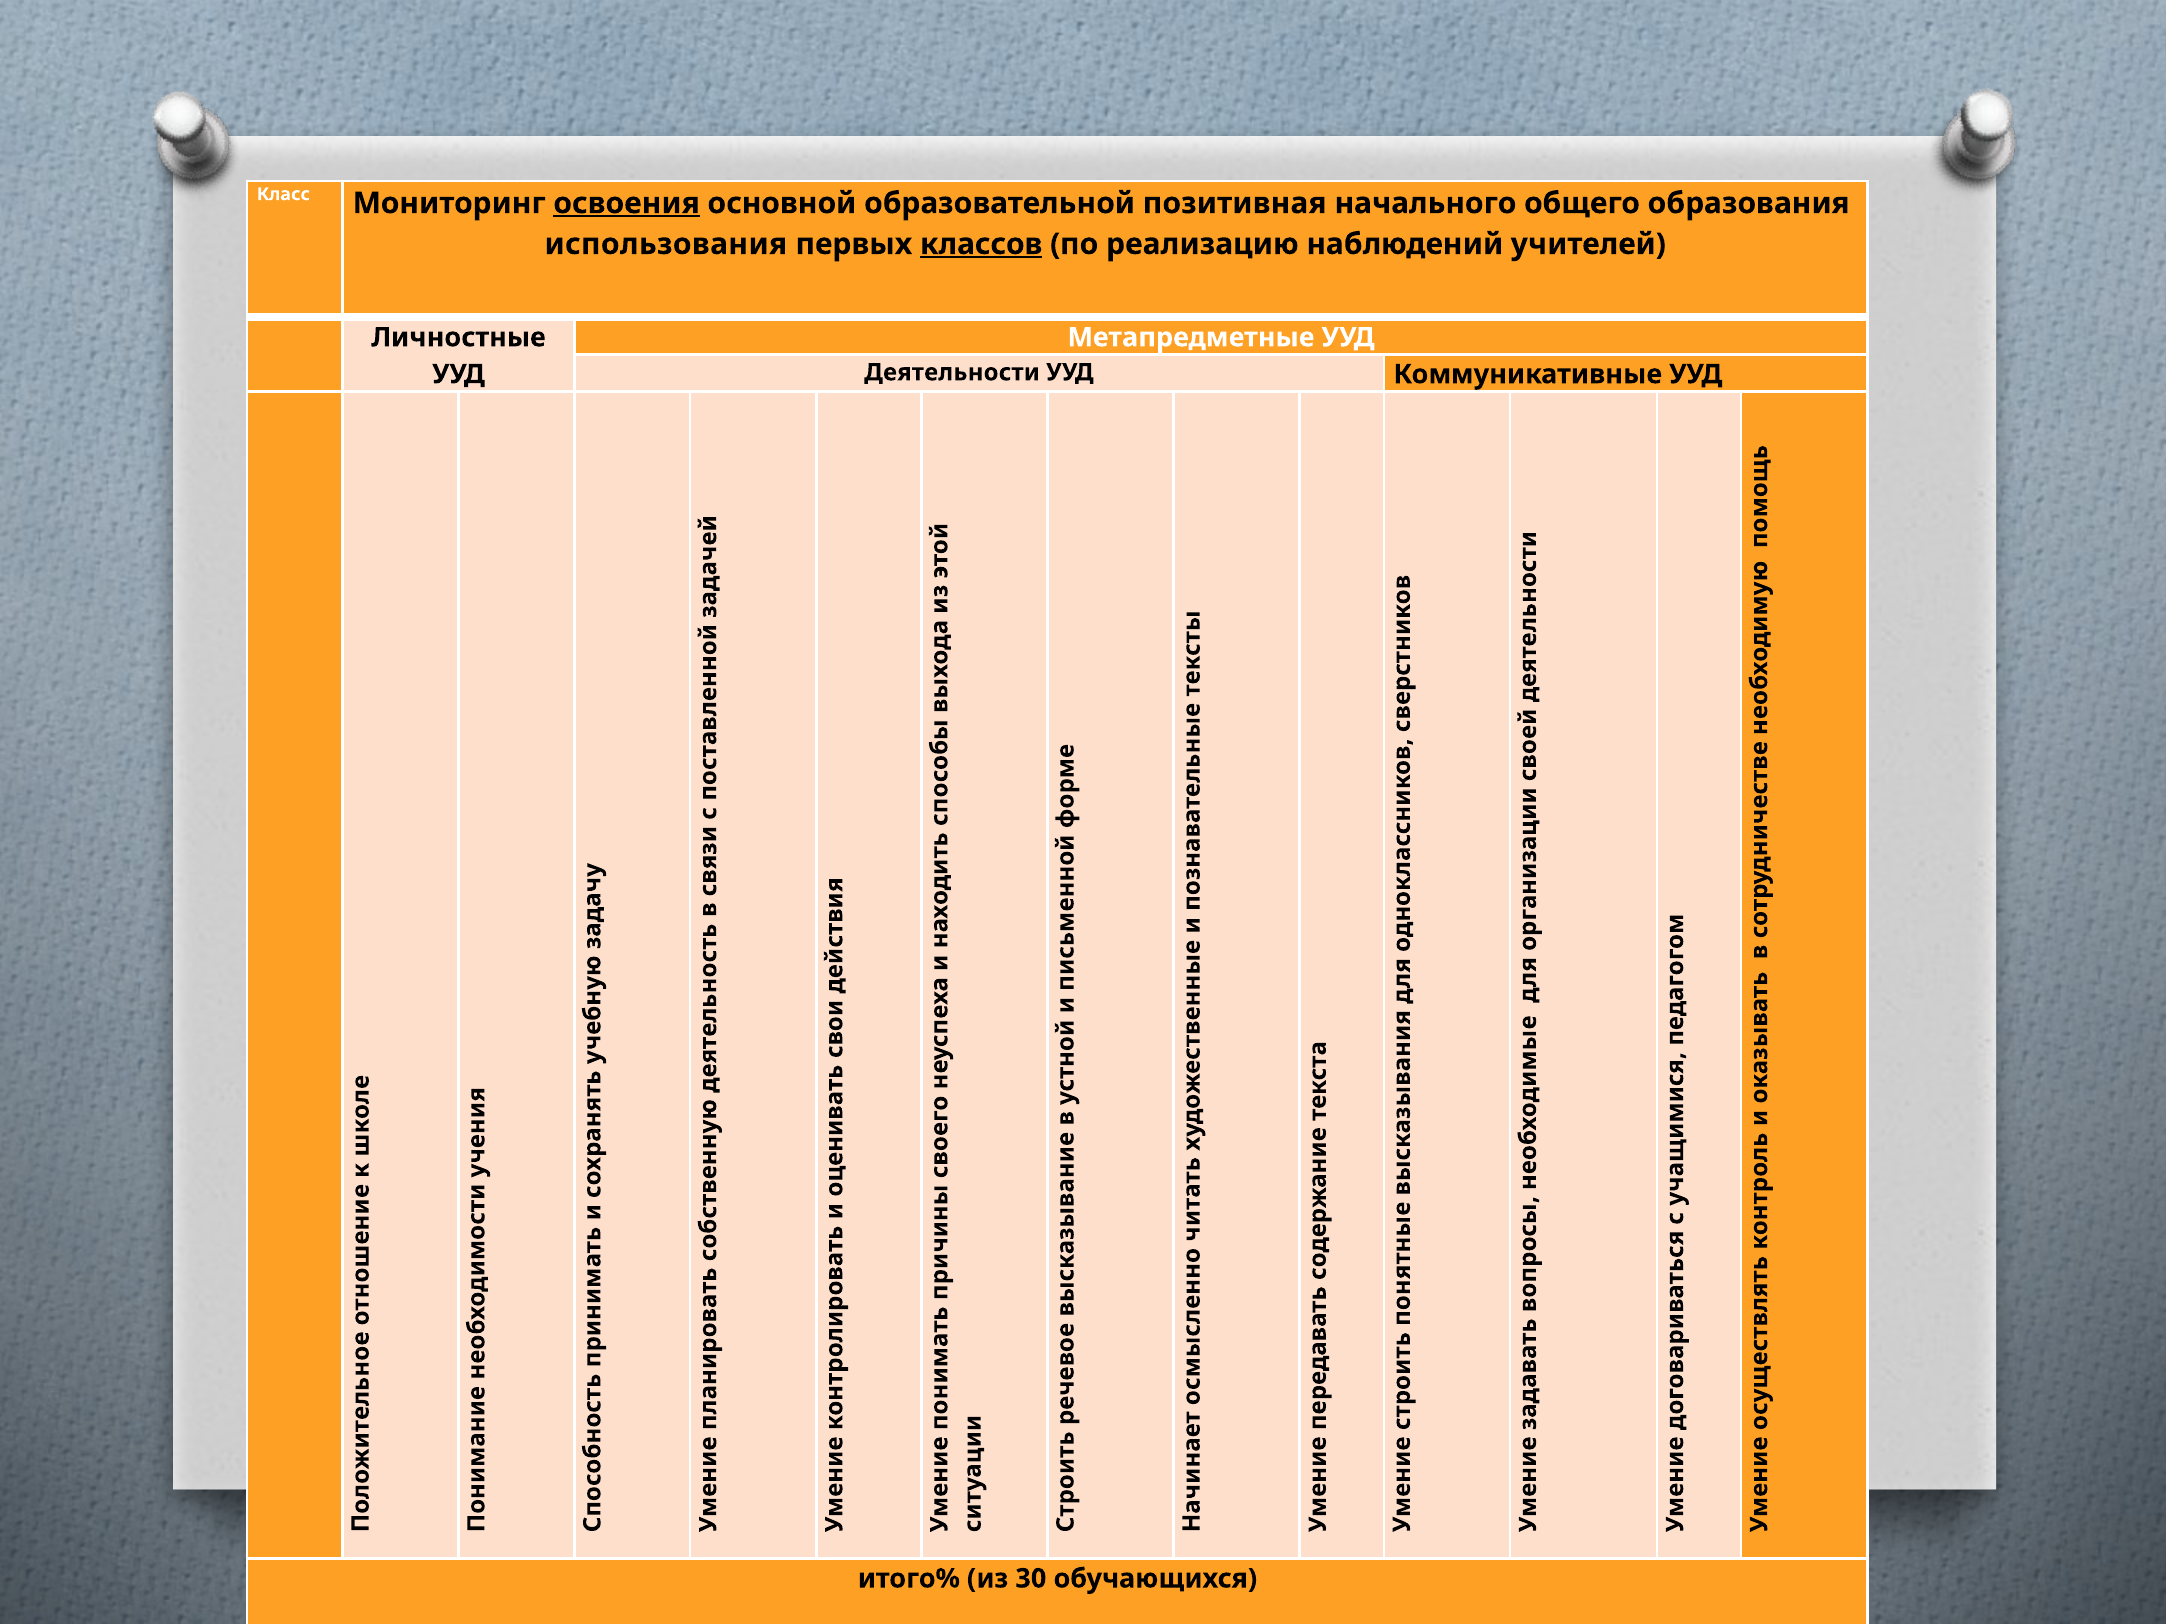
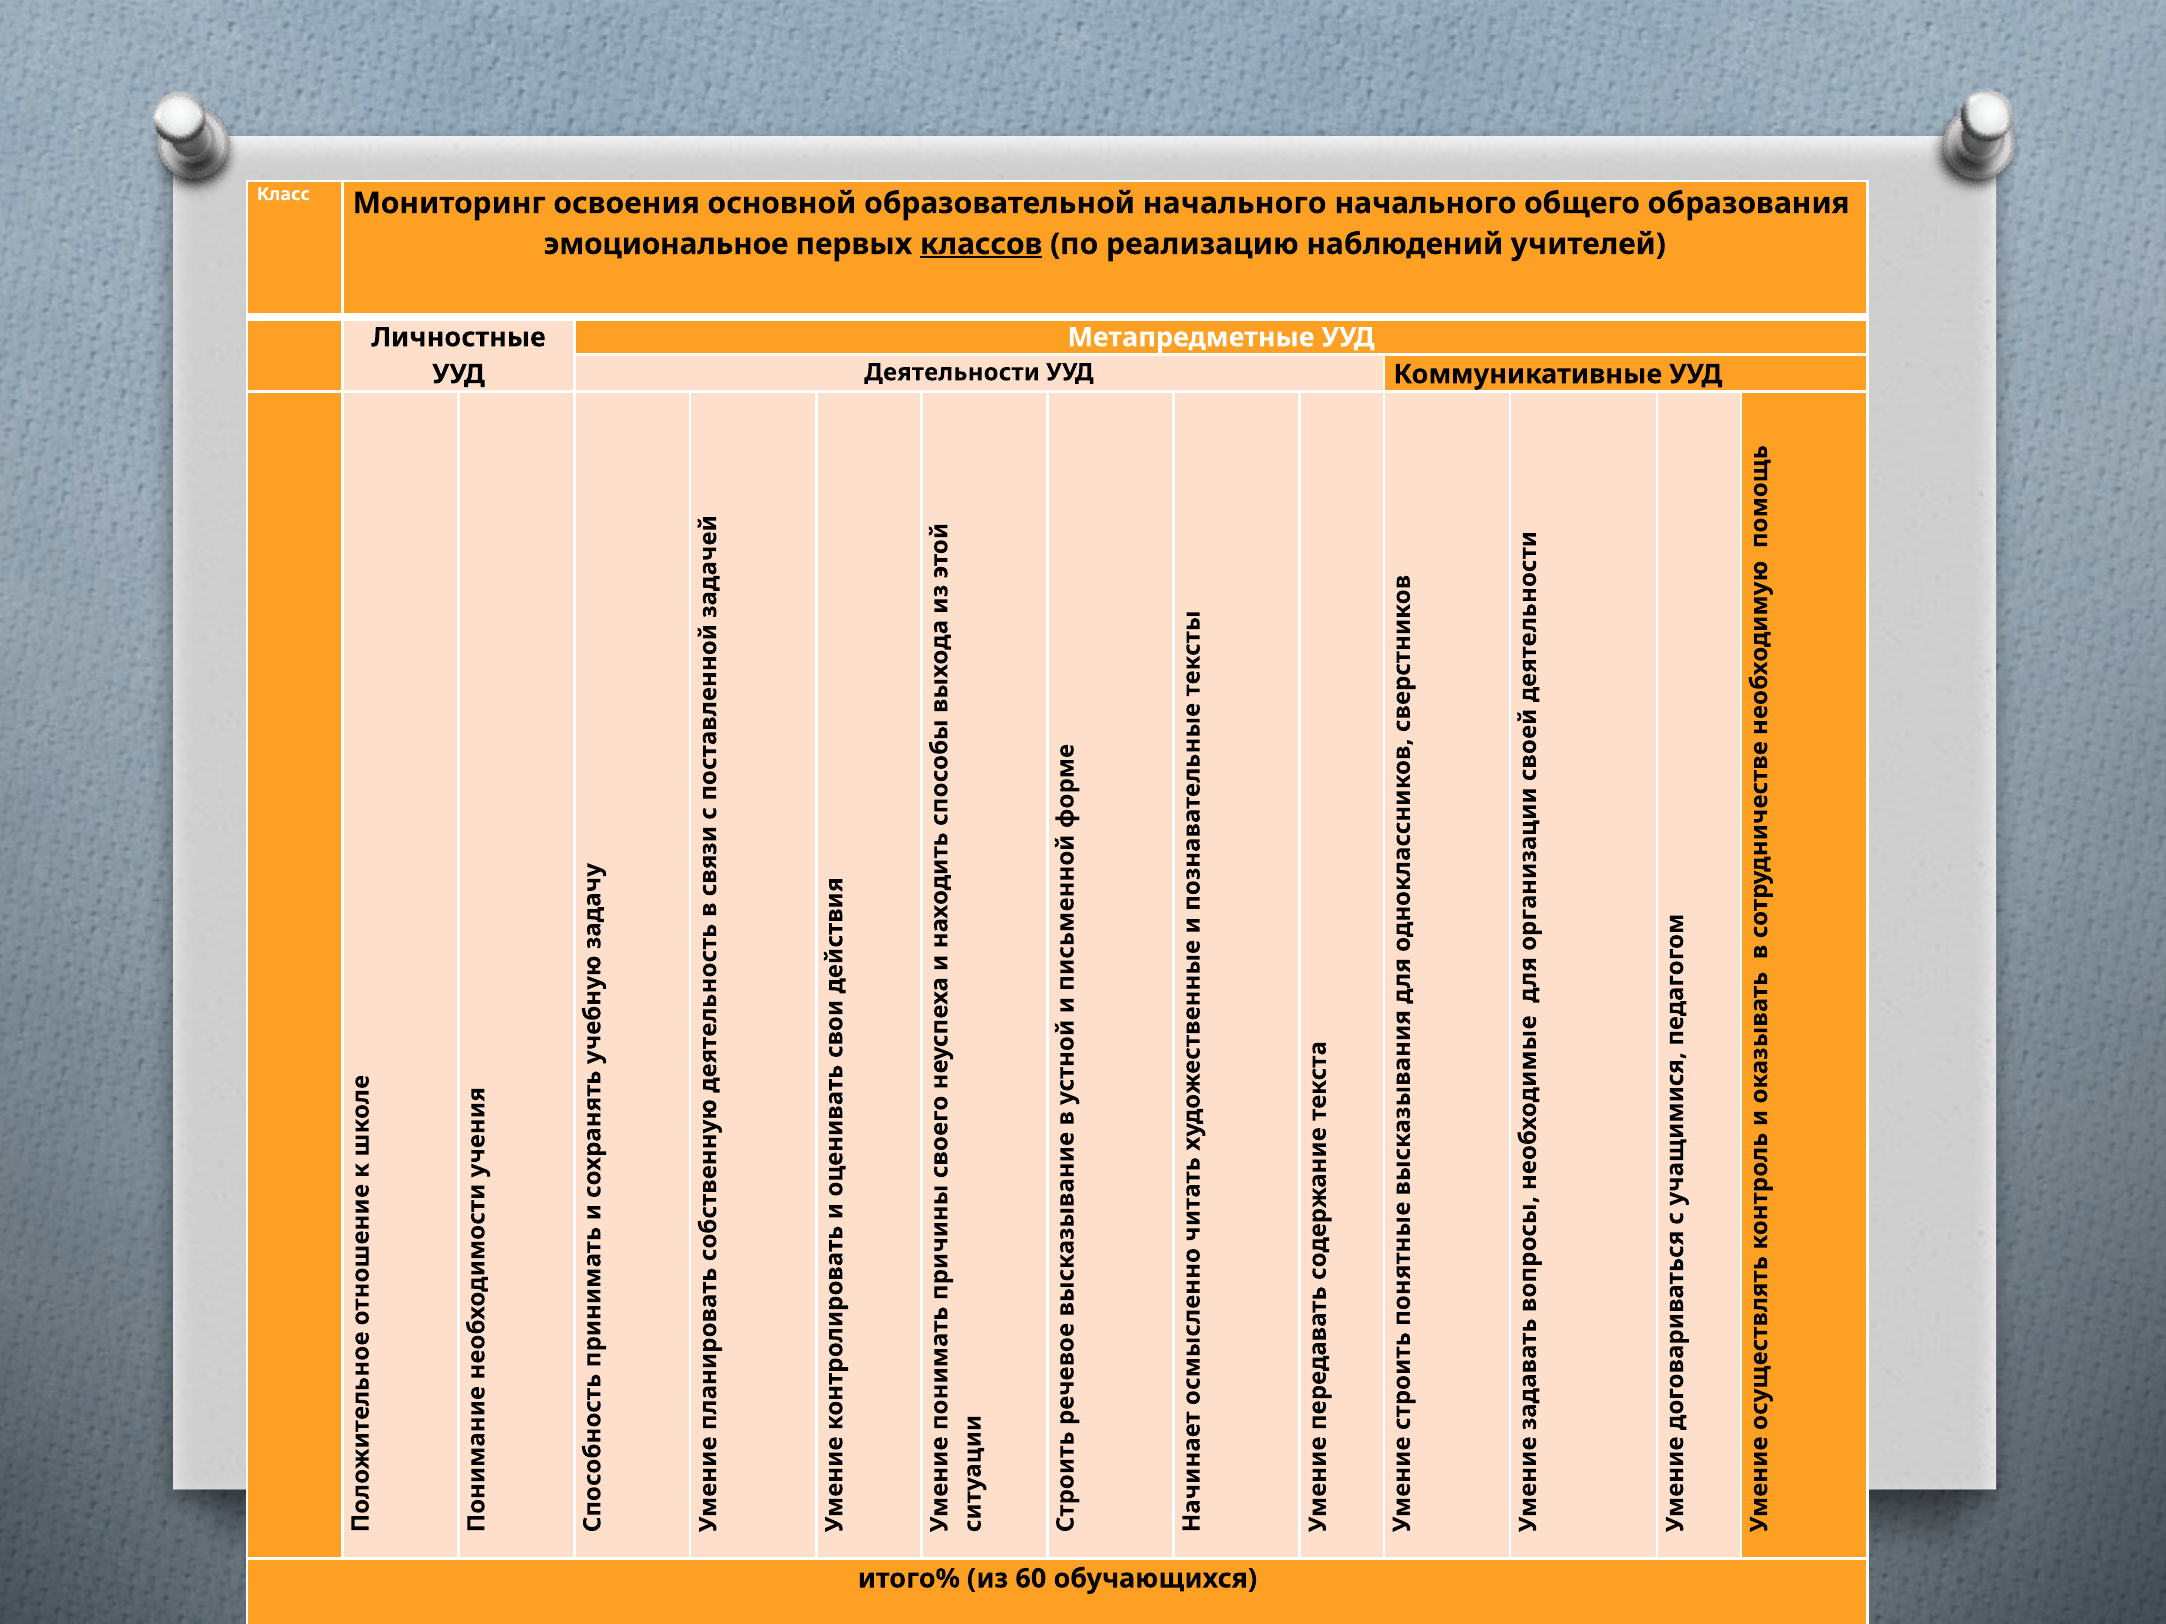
освоения underline: present -> none
образовательной позитивная: позитивная -> начального
использования: использования -> эмоциональное
30: 30 -> 60
